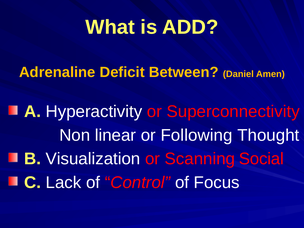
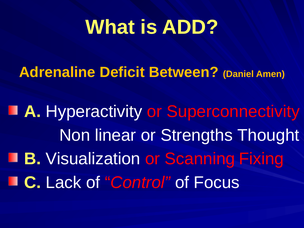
Following: Following -> Strengths
Social: Social -> Fixing
